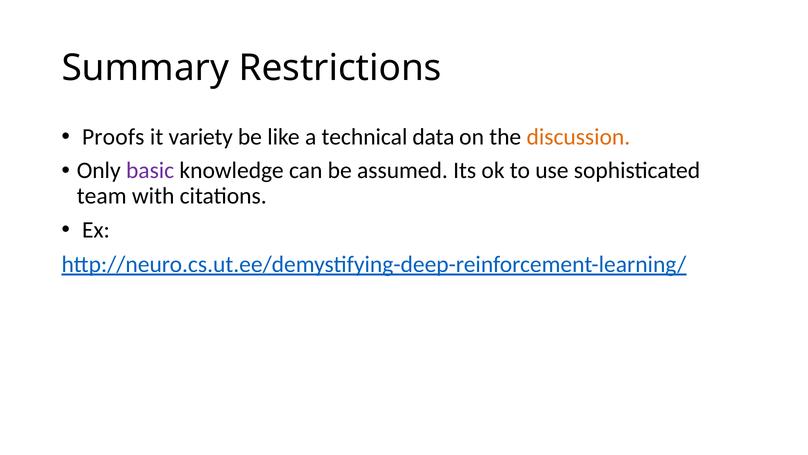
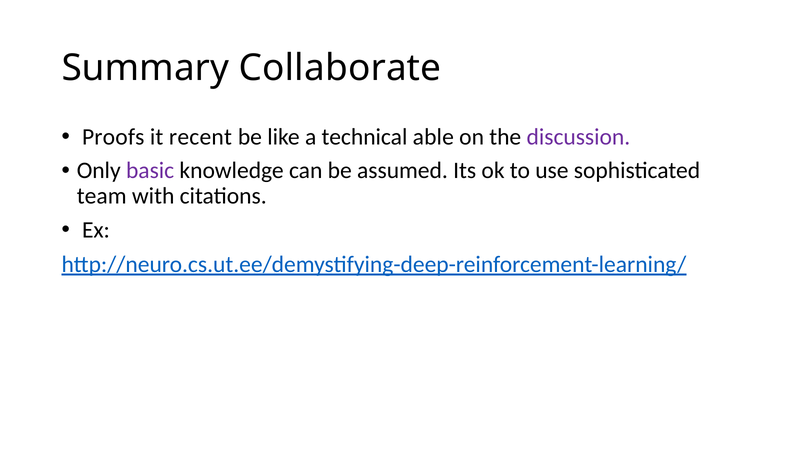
Restrictions: Restrictions -> Collaborate
variety: variety -> recent
data: data -> able
discussion colour: orange -> purple
